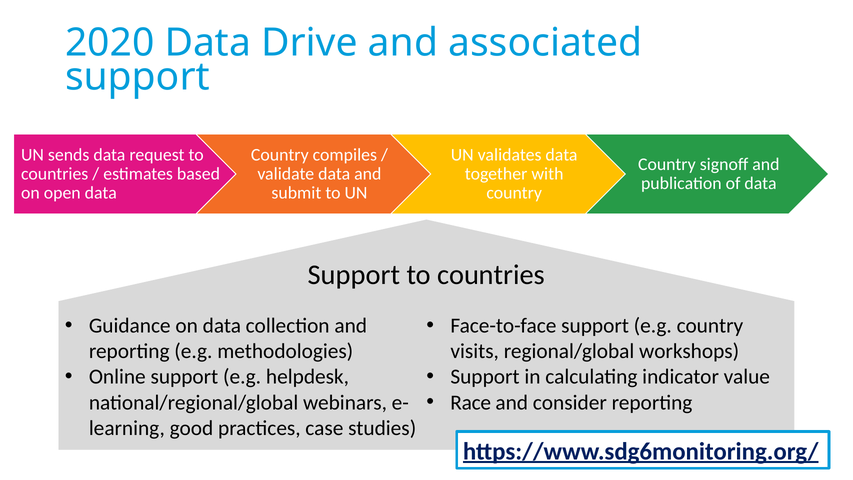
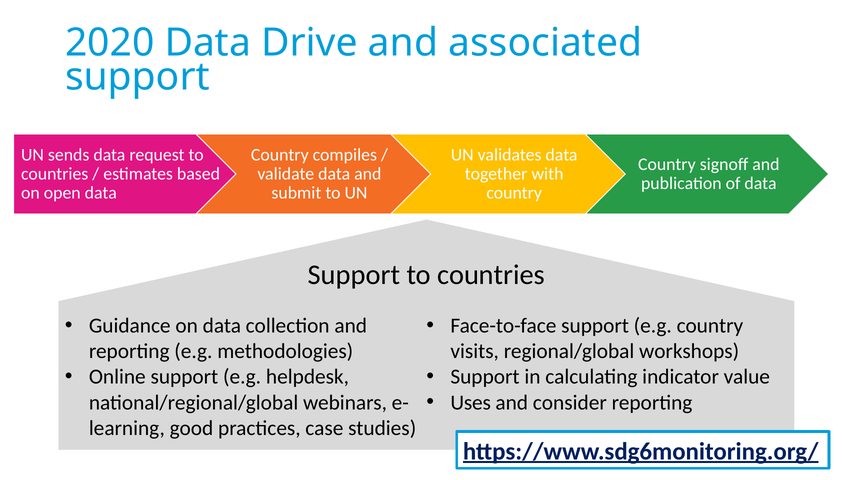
Race: Race -> Uses
